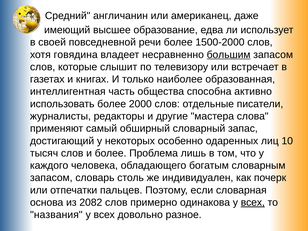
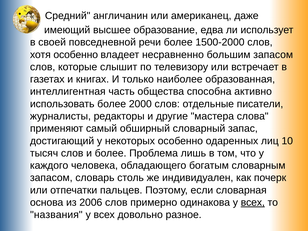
хотя говядина: говядина -> особенно
большим underline: present -> none
2082: 2082 -> 2006
